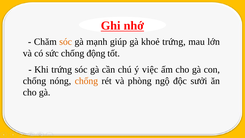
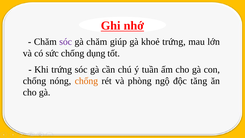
sóc at (66, 42) colour: orange -> purple
gà mạnh: mạnh -> chăm
động: động -> dụng
việc: việc -> tuần
sưởi: sưởi -> tăng
